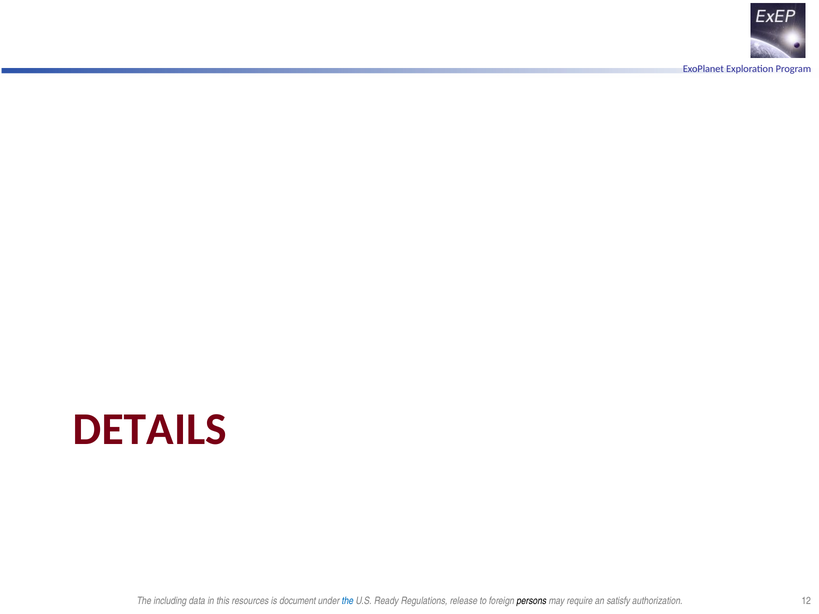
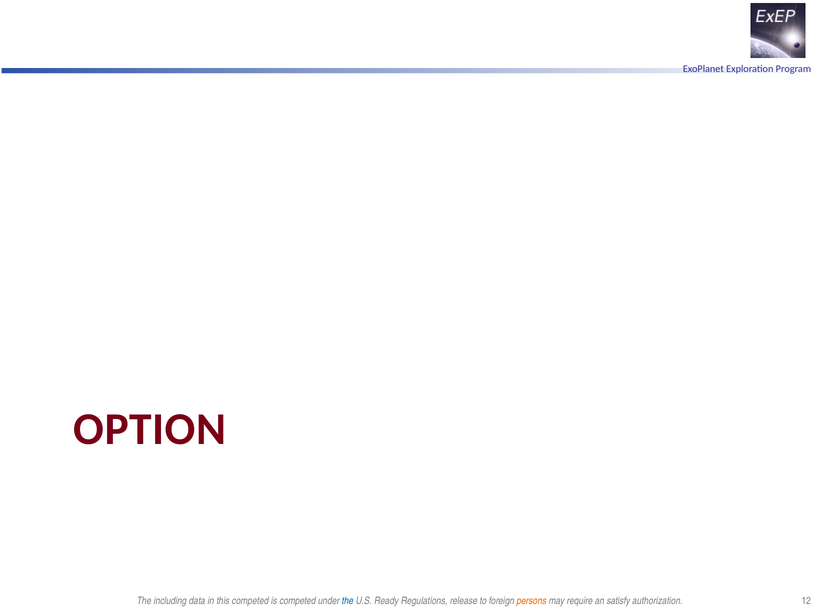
DETAILS: DETAILS -> OPTION
this resources: resources -> competed
is document: document -> competed
persons colour: black -> orange
